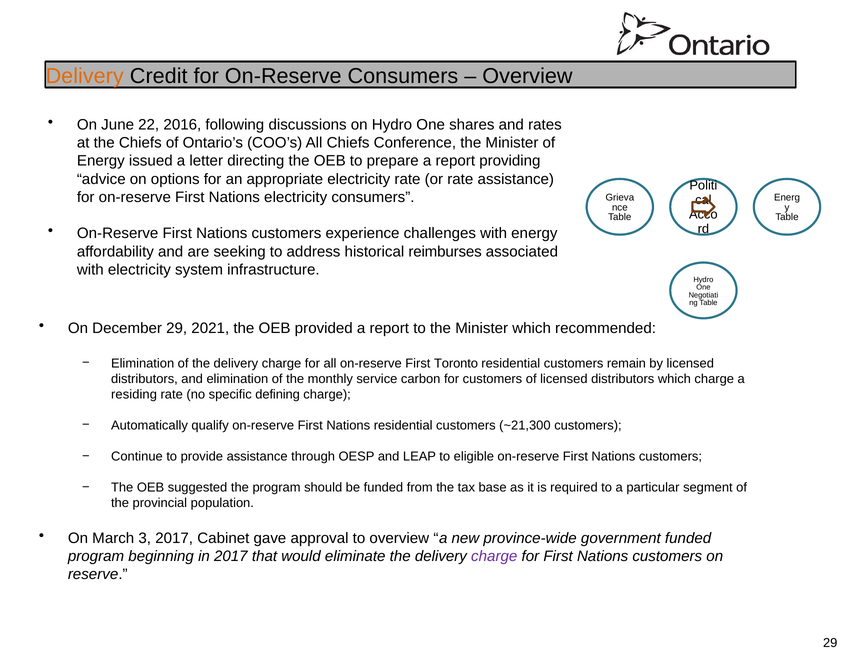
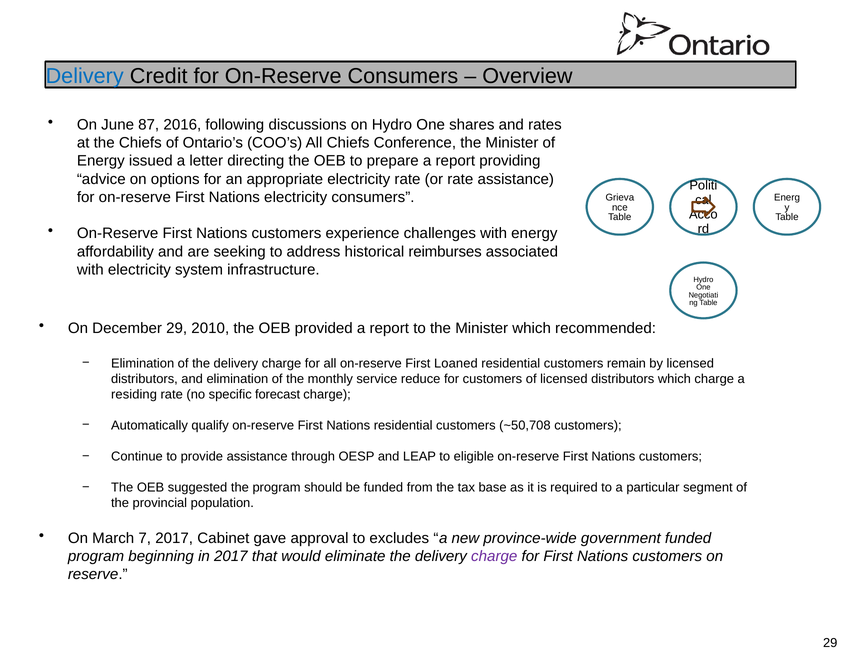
Delivery at (85, 76) colour: orange -> blue
22: 22 -> 87
2021: 2021 -> 2010
Toronto: Toronto -> Loaned
carbon: carbon -> reduce
defining: defining -> forecast
~21,300: ~21,300 -> ~50,708
3: 3 -> 7
to overview: overview -> excludes
